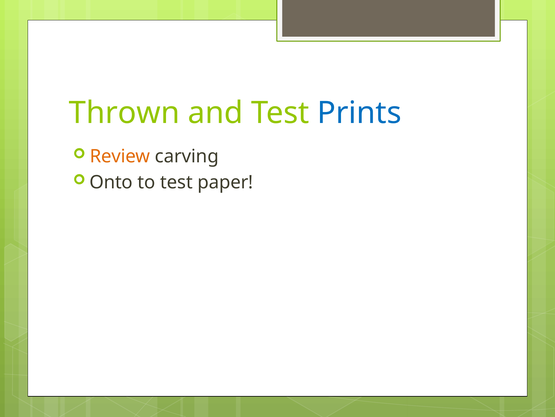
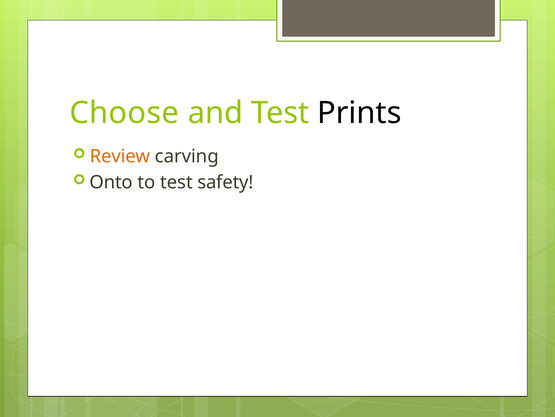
Thrown: Thrown -> Choose
Prints colour: blue -> black
paper: paper -> safety
